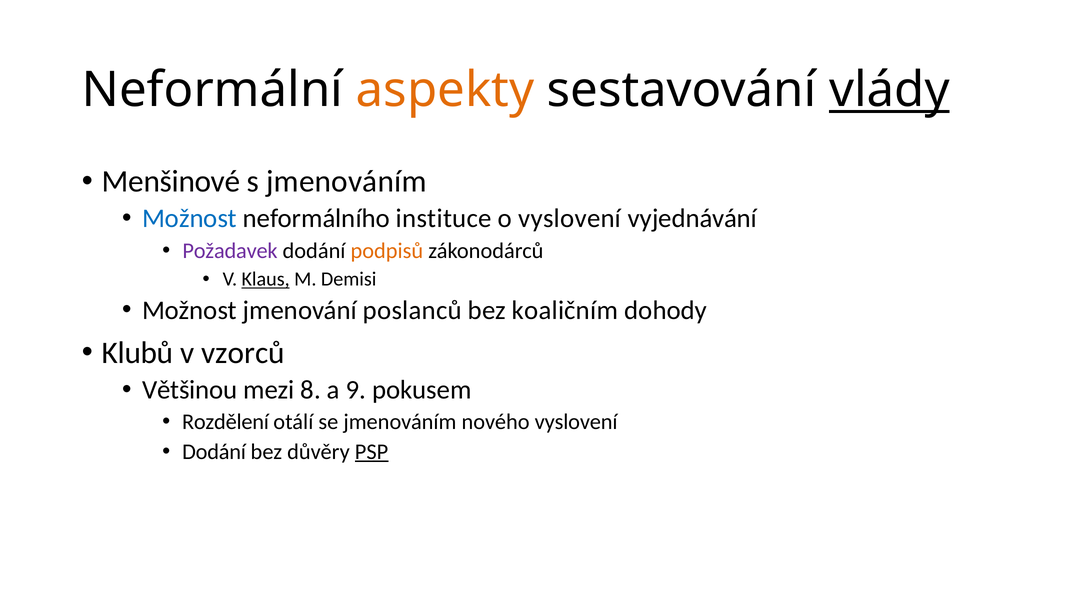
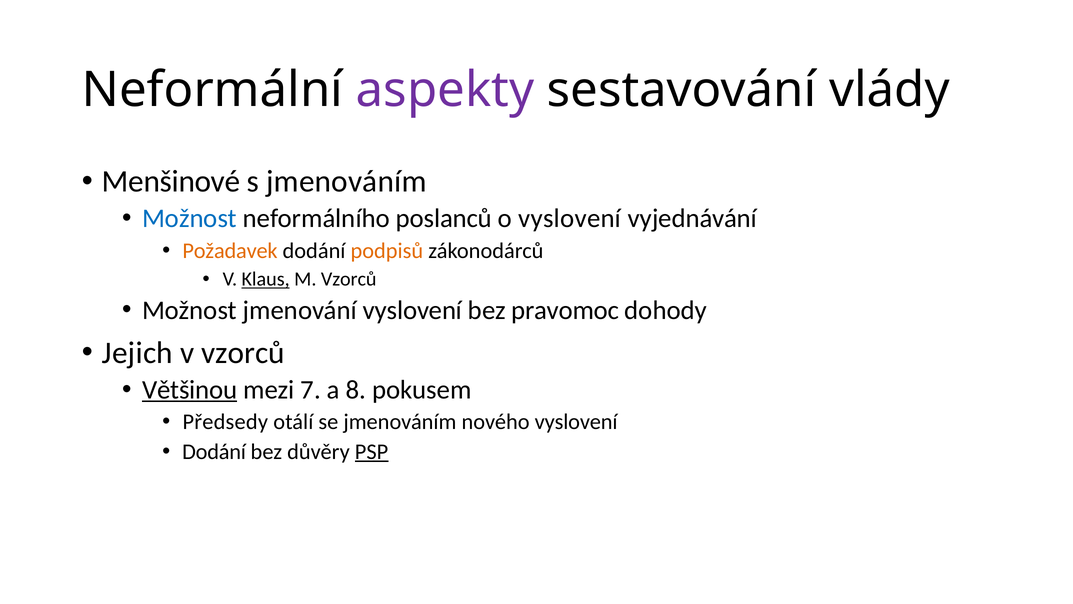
aspekty colour: orange -> purple
vlády underline: present -> none
instituce: instituce -> poslanců
Požadavek colour: purple -> orange
M Demisi: Demisi -> Vzorců
jmenování poslanců: poslanců -> vyslovení
koaličním: koaličním -> pravomoc
Klubů: Klubů -> Jejich
Většinou underline: none -> present
8: 8 -> 7
9: 9 -> 8
Rozdělení: Rozdělení -> Předsedy
